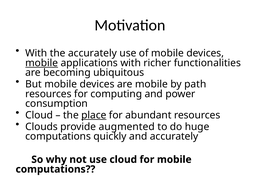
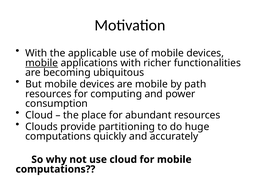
the accurately: accurately -> applicable
place underline: present -> none
augmented: augmented -> partitioning
